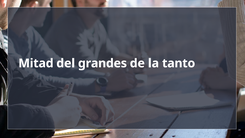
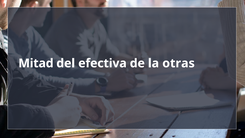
grandes: grandes -> efectiva
tanto: tanto -> otras
